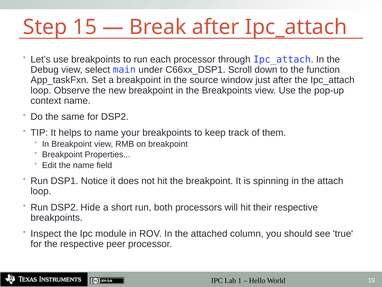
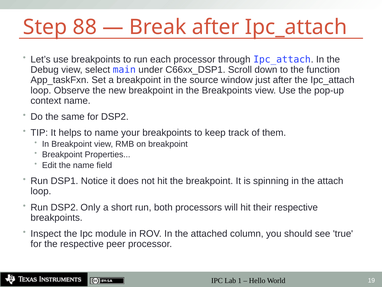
15: 15 -> 88
Hide: Hide -> Only
